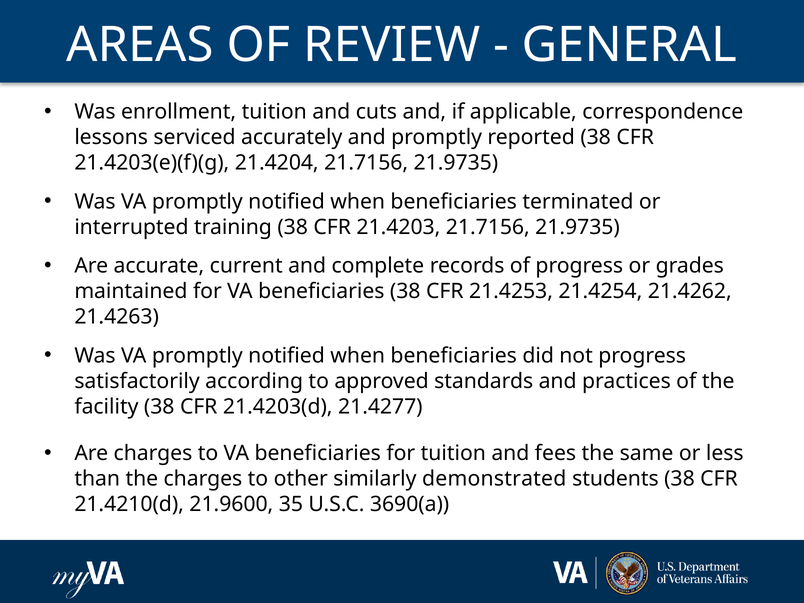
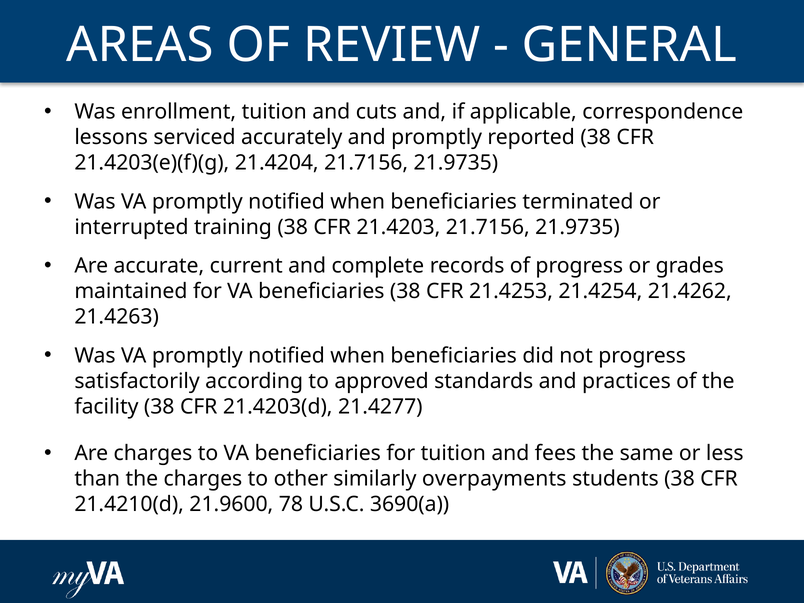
demonstrated: demonstrated -> overpayments
35: 35 -> 78
